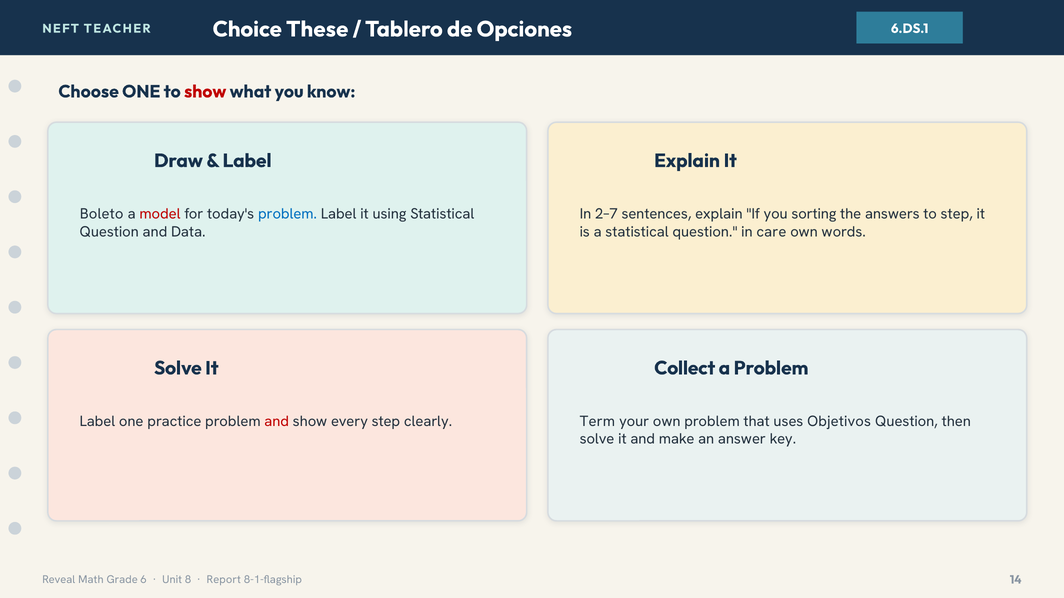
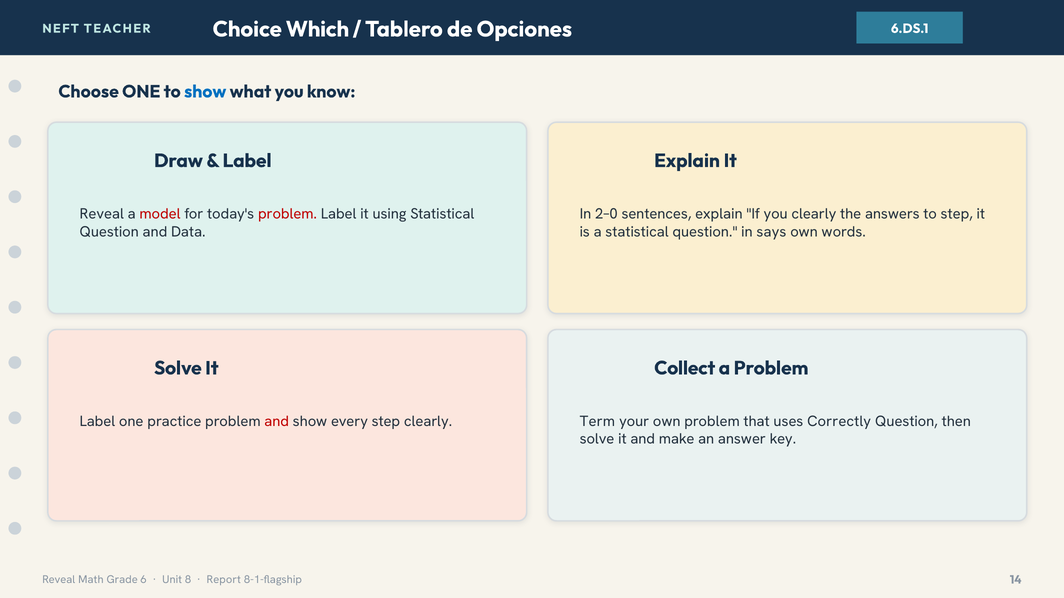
These: These -> Which
show at (205, 92) colour: red -> blue
Boleto at (102, 214): Boleto -> Reveal
problem at (287, 214) colour: blue -> red
2–7: 2–7 -> 2–0
you sorting: sorting -> clearly
care: care -> says
Objetivos: Objetivos -> Correctly
